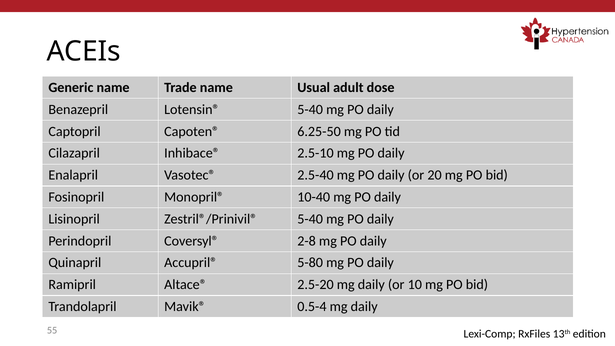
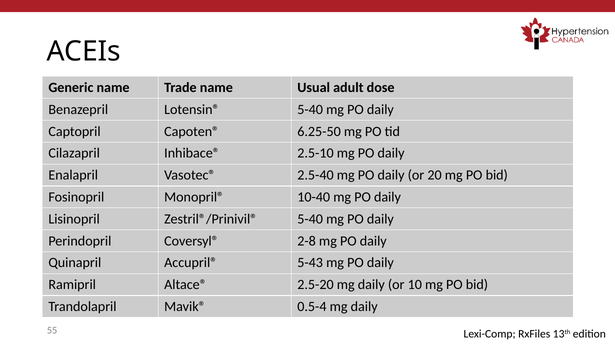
5-80: 5-80 -> 5-43
